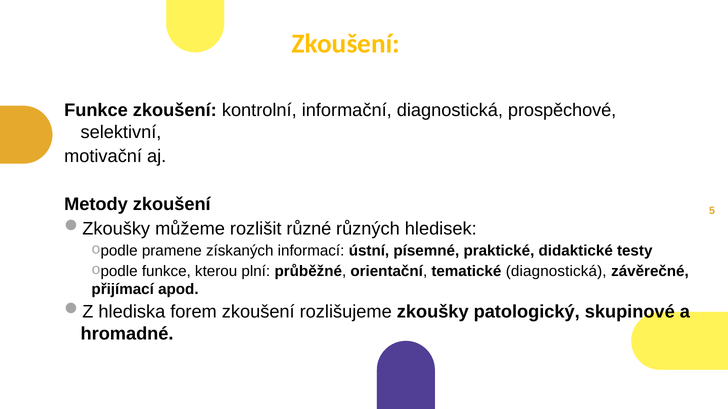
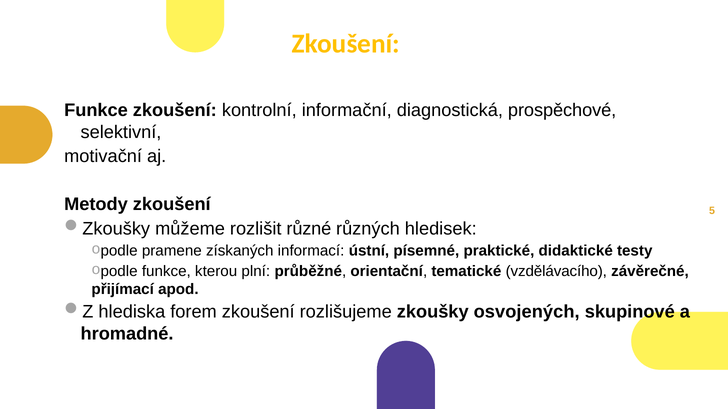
tematické diagnostická: diagnostická -> vzdělávacího
patologický: patologický -> osvojených
